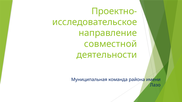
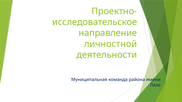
совместной: совместной -> личностной
